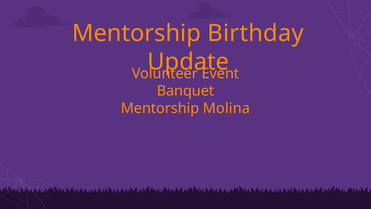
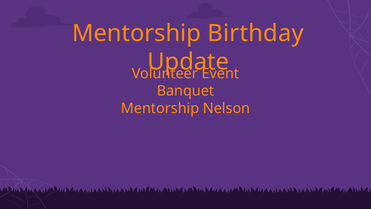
Molina: Molina -> Nelson
